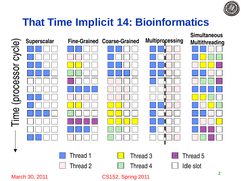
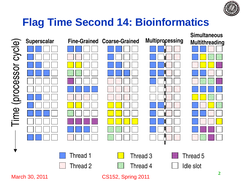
That: That -> Flag
Implicit: Implicit -> Second
